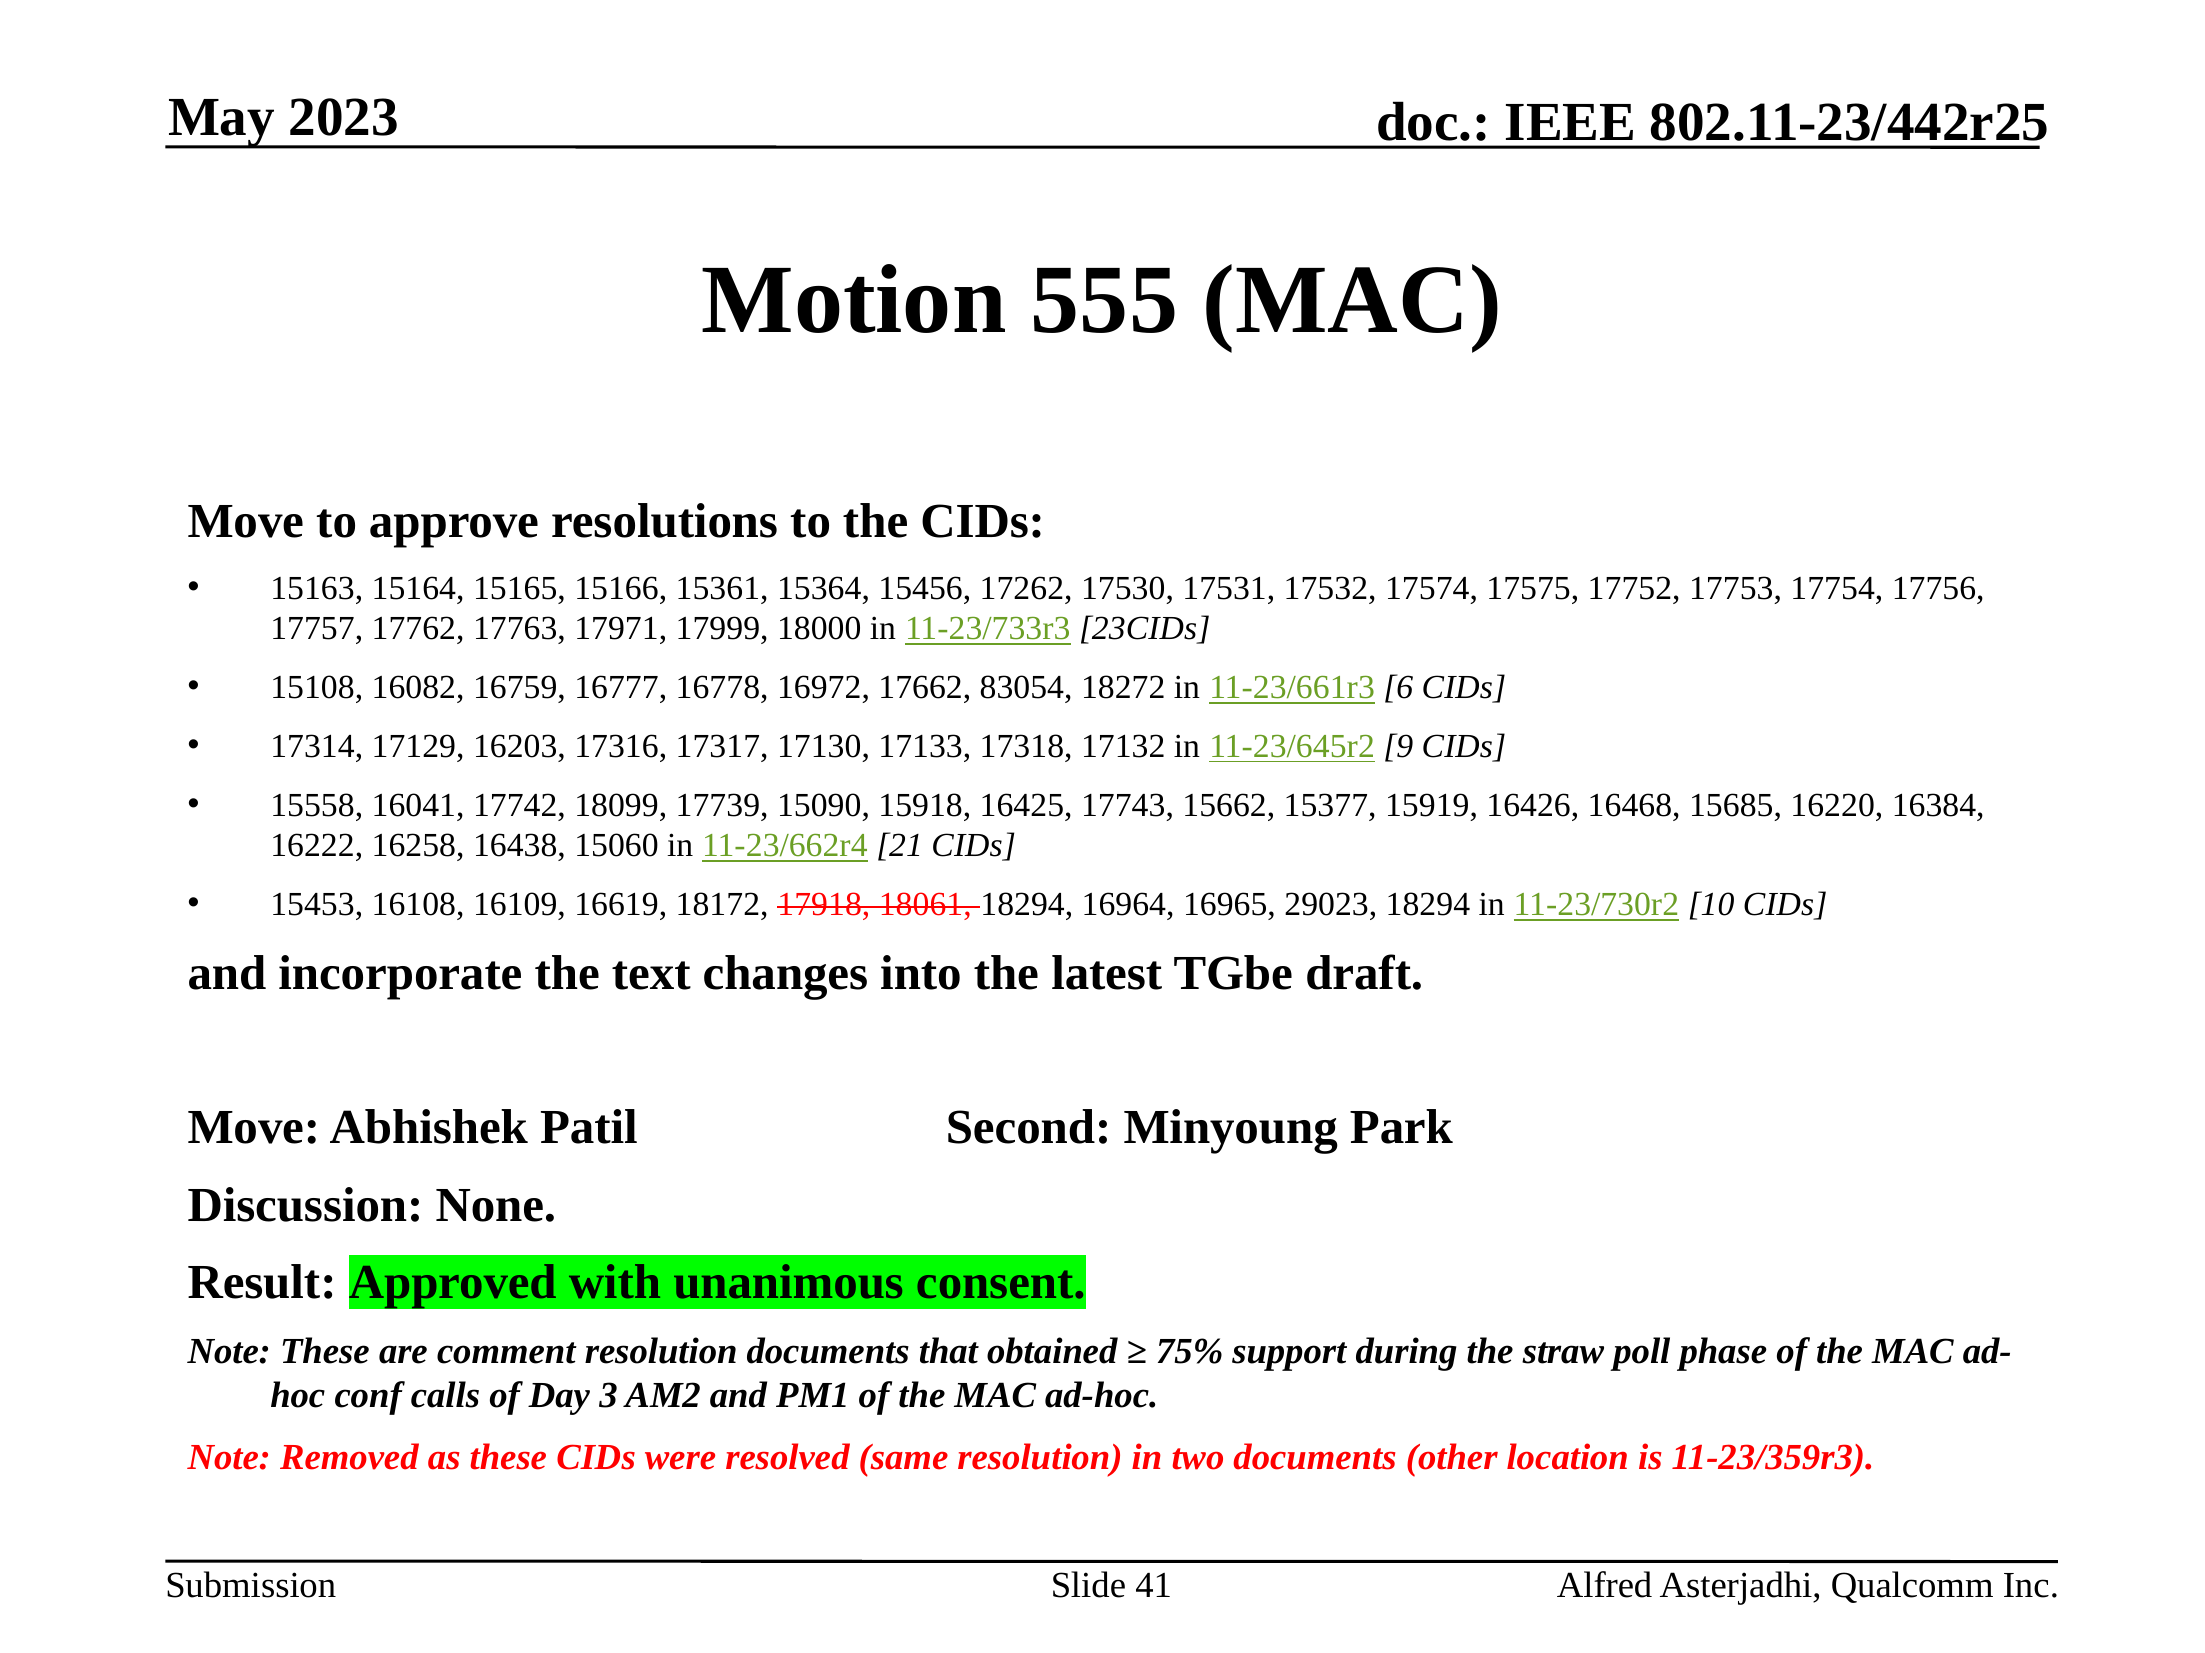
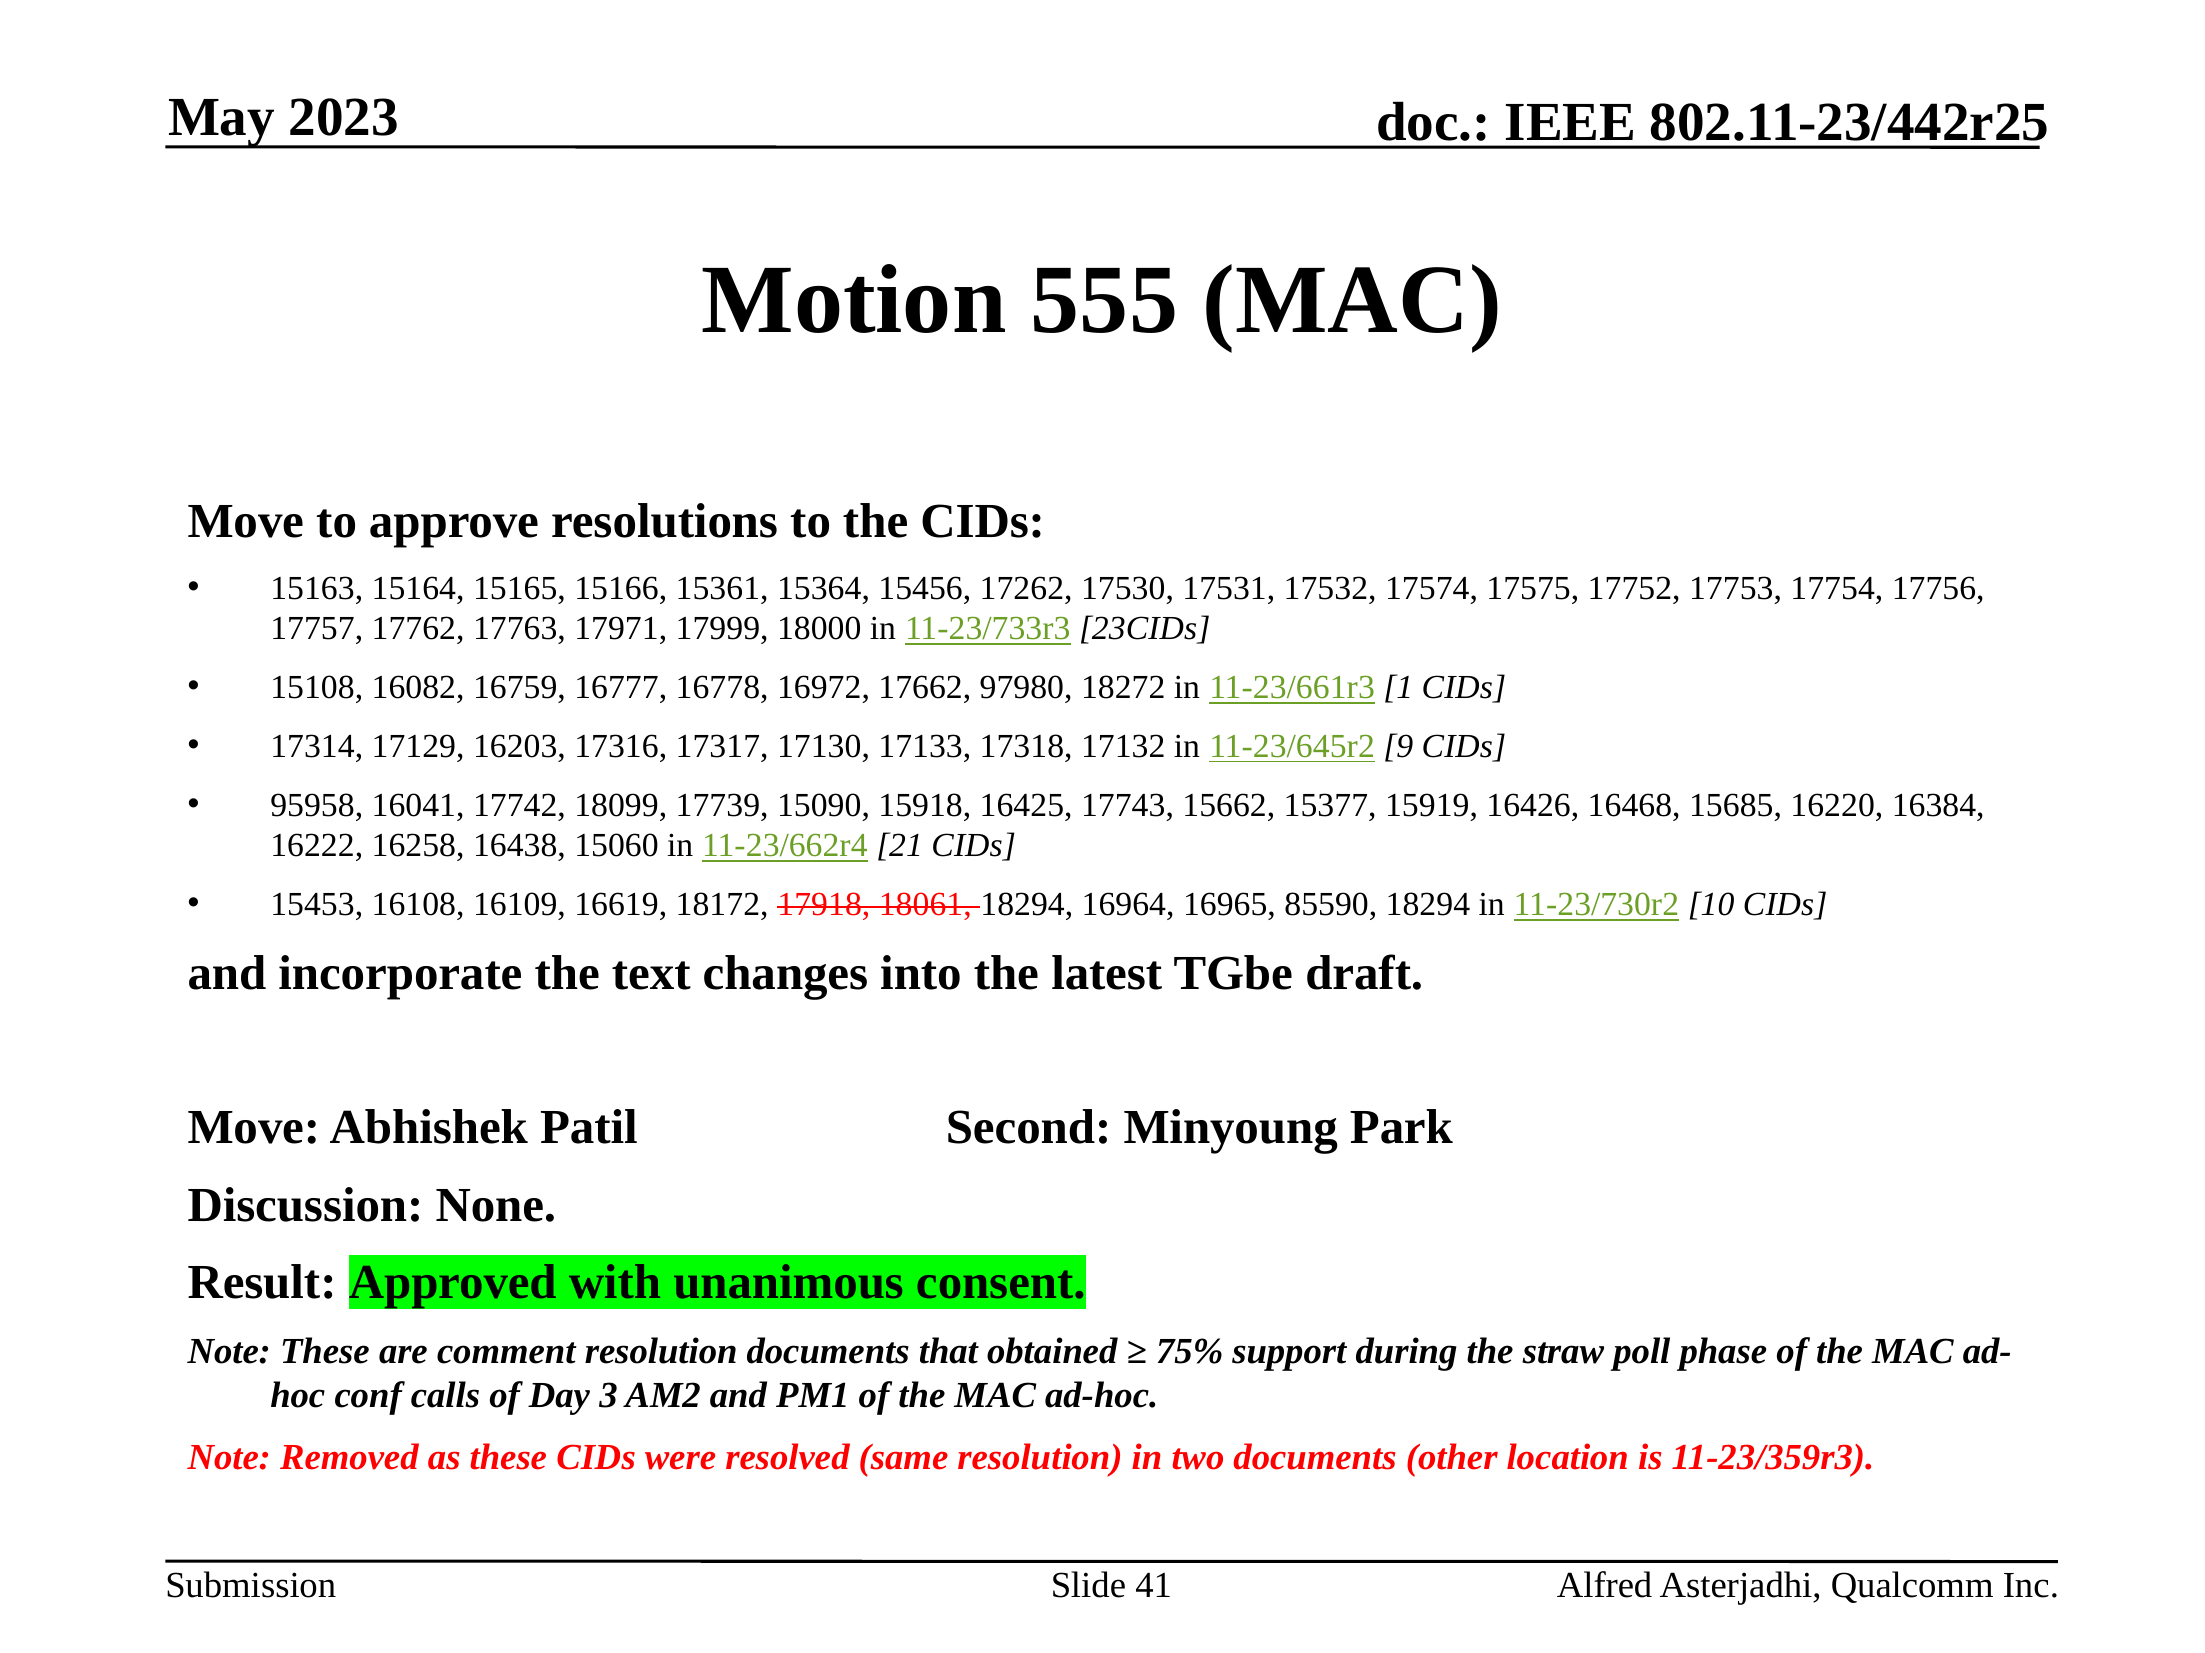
83054: 83054 -> 97980
6: 6 -> 1
15558: 15558 -> 95958
29023: 29023 -> 85590
